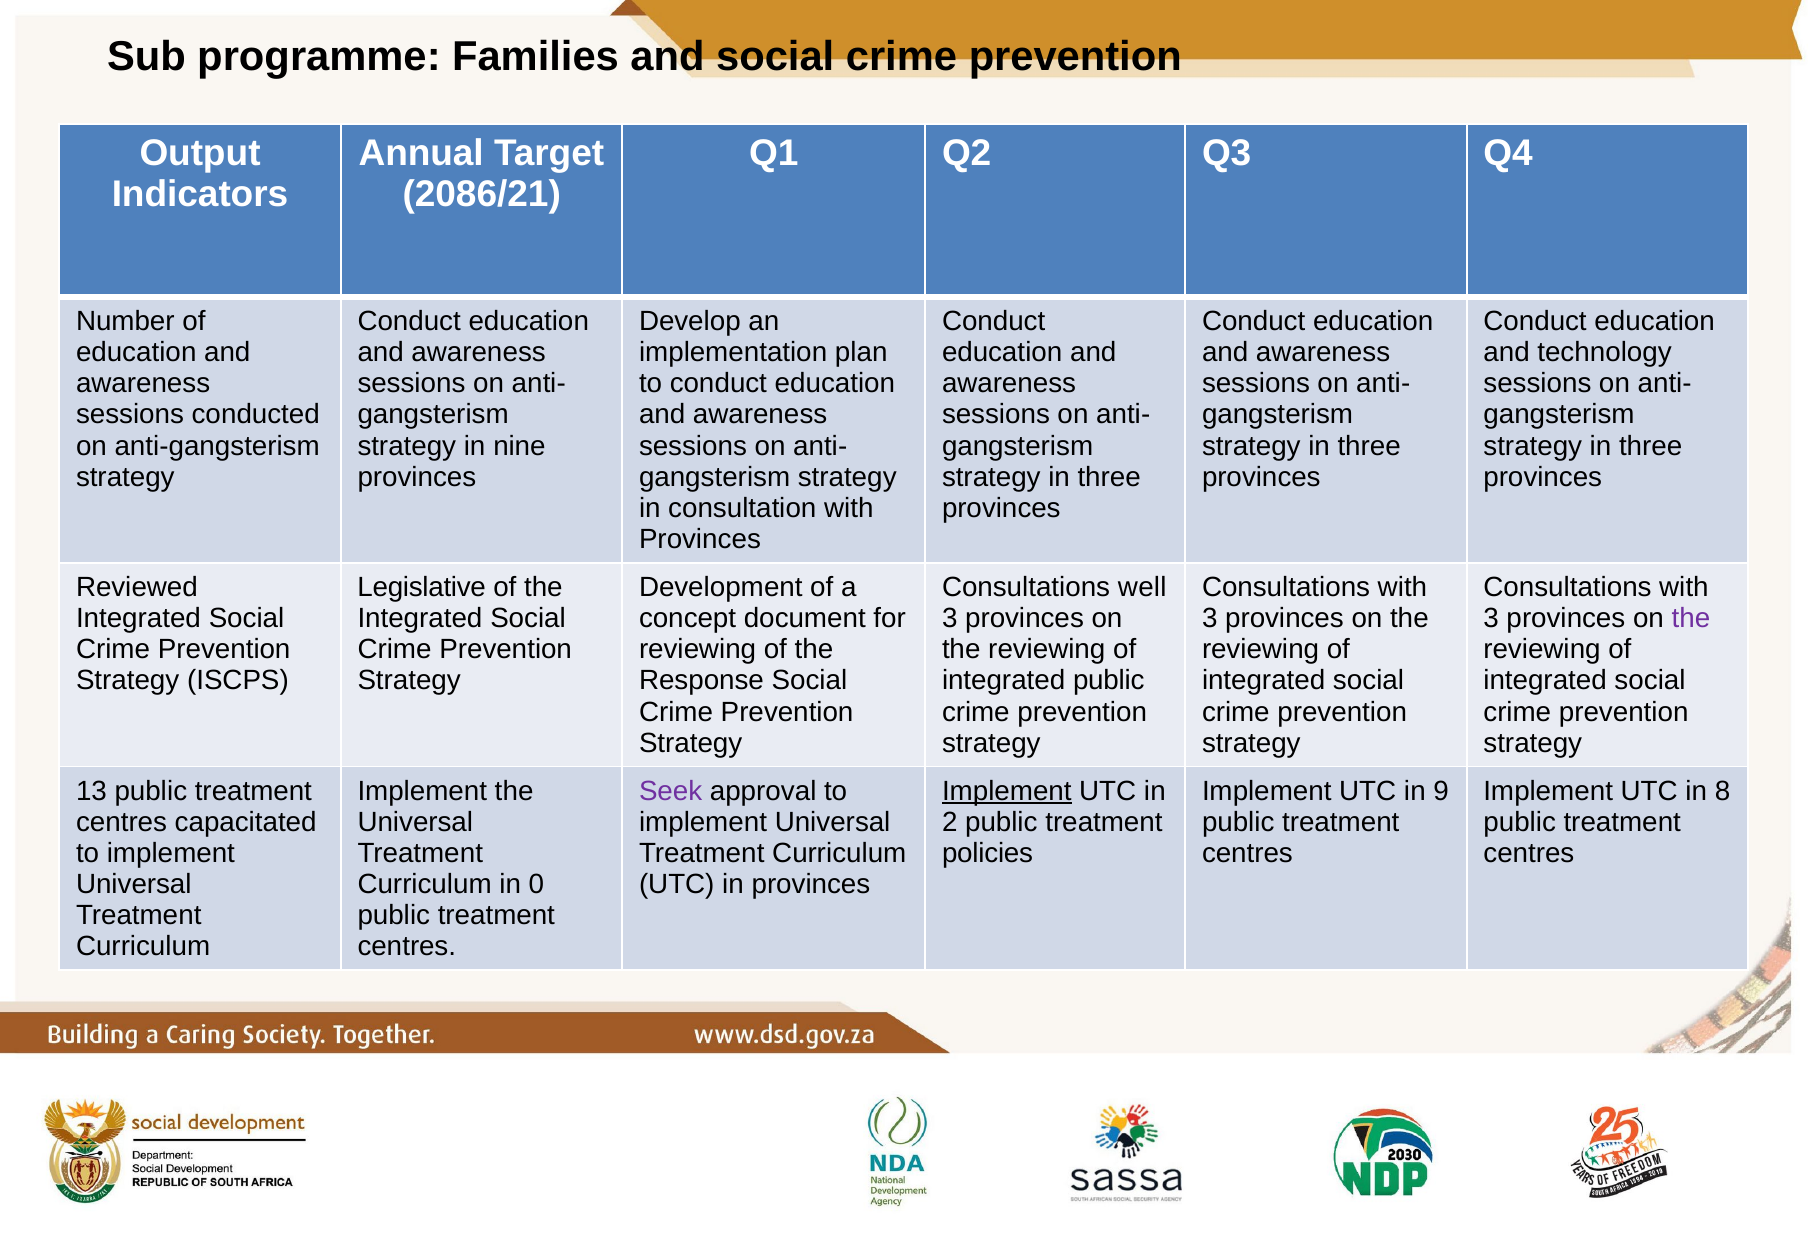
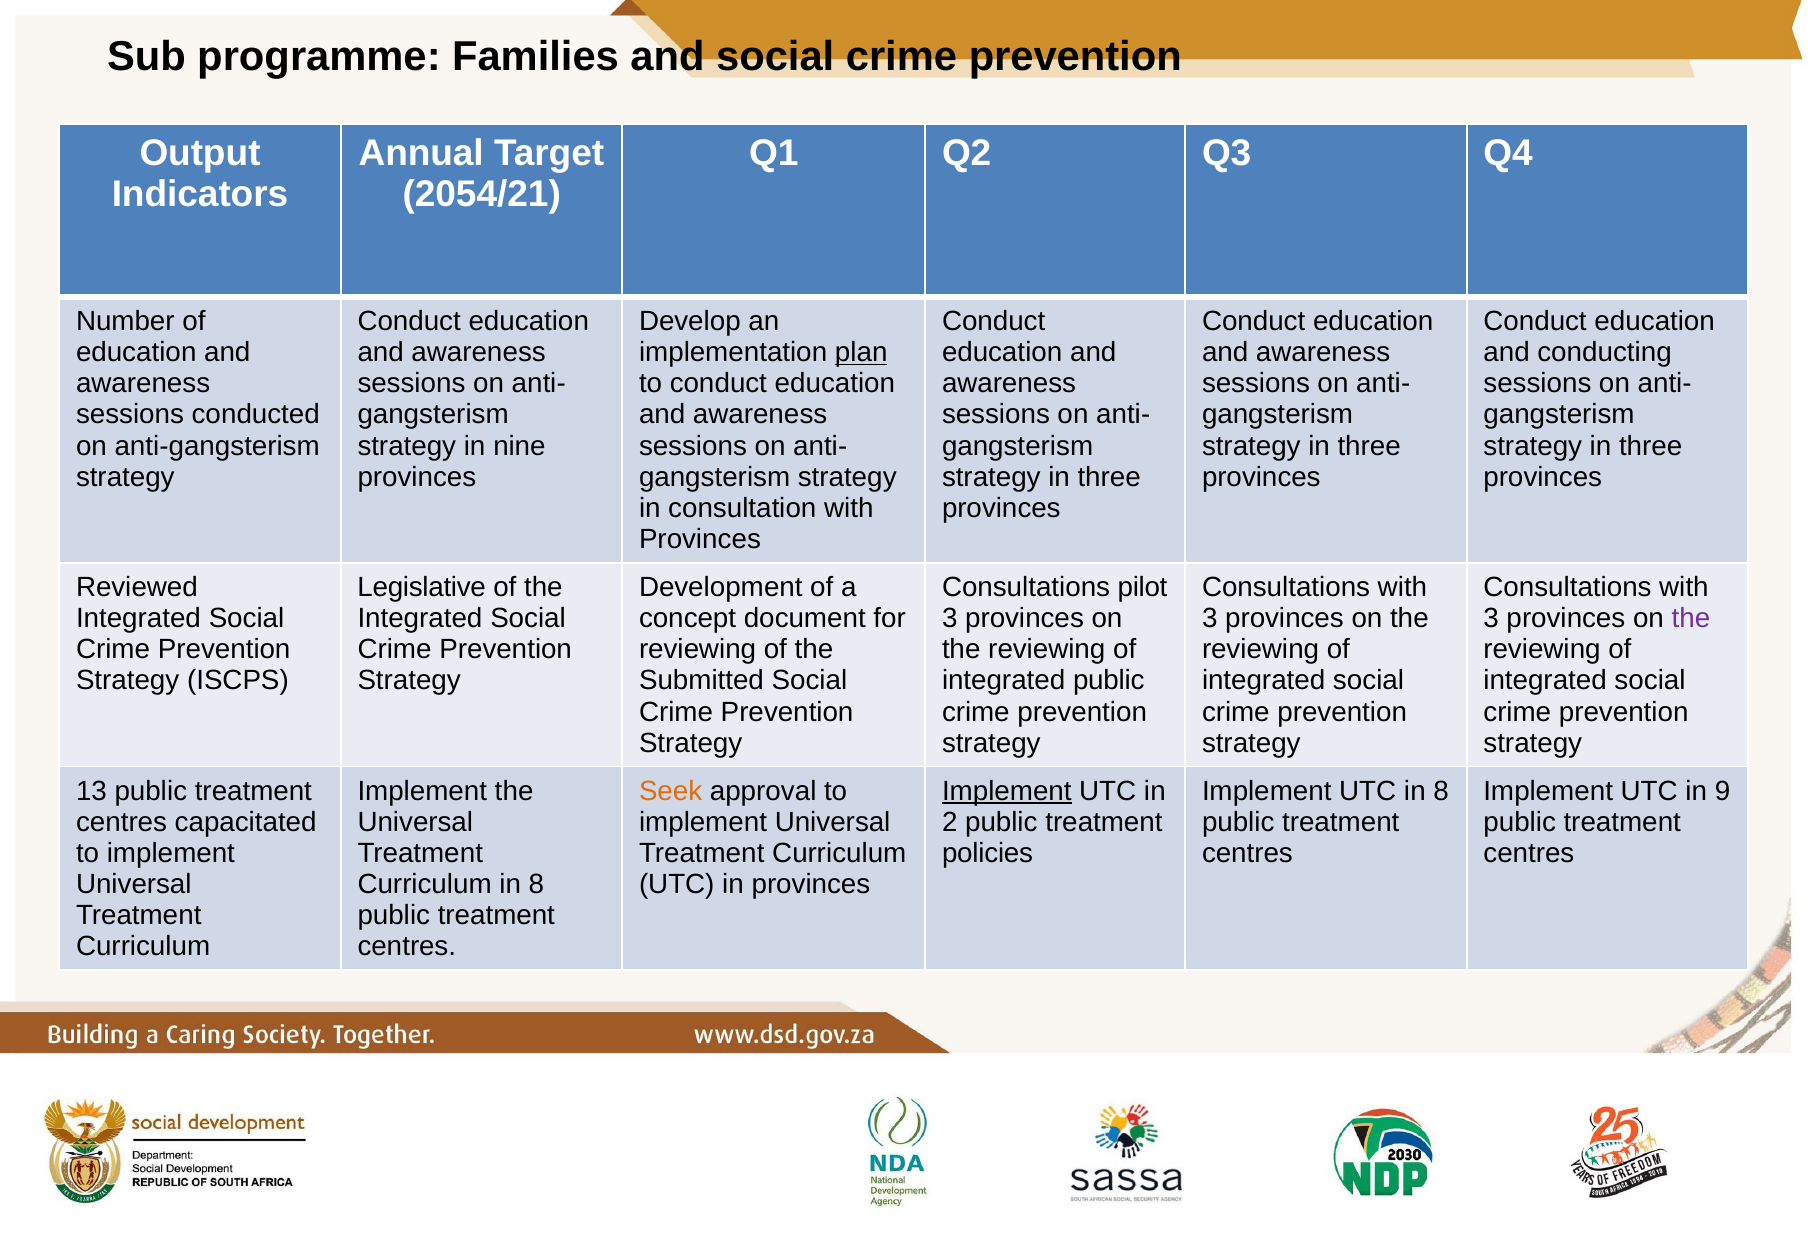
2086/21: 2086/21 -> 2054/21
plan underline: none -> present
technology: technology -> conducting
well: well -> pilot
Response: Response -> Submitted
Seek colour: purple -> orange
UTC in 9: 9 -> 8
8: 8 -> 9
Curriculum in 0: 0 -> 8
